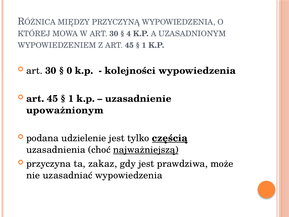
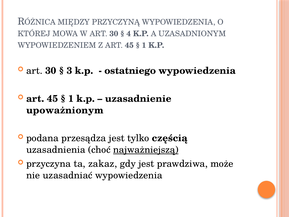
0: 0 -> 3
kolejności: kolejności -> ostatniego
udzielenie: udzielenie -> przesądza
częścią underline: present -> none
